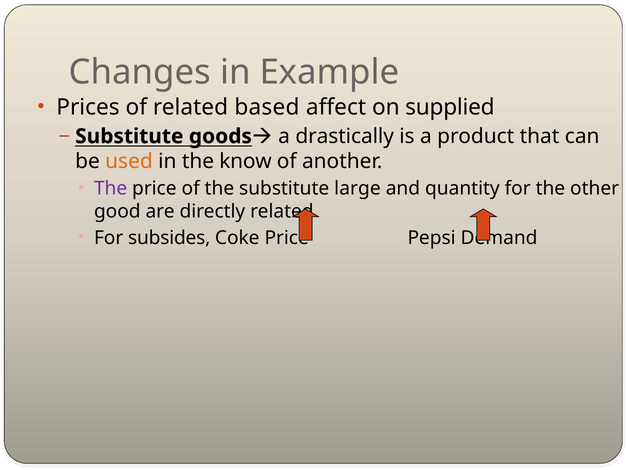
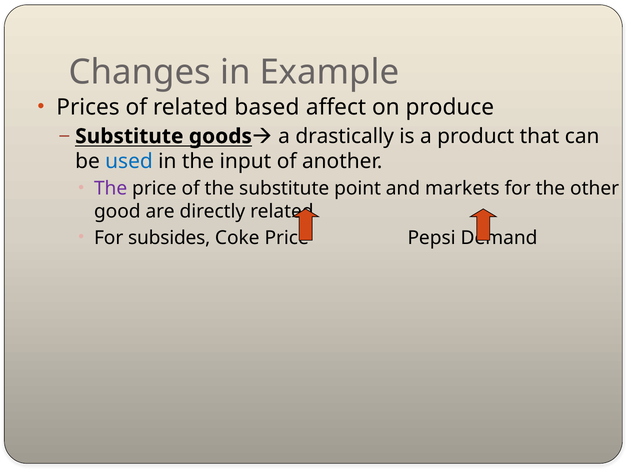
supplied: supplied -> produce
used colour: orange -> blue
know: know -> input
large: large -> point
quantity: quantity -> markets
